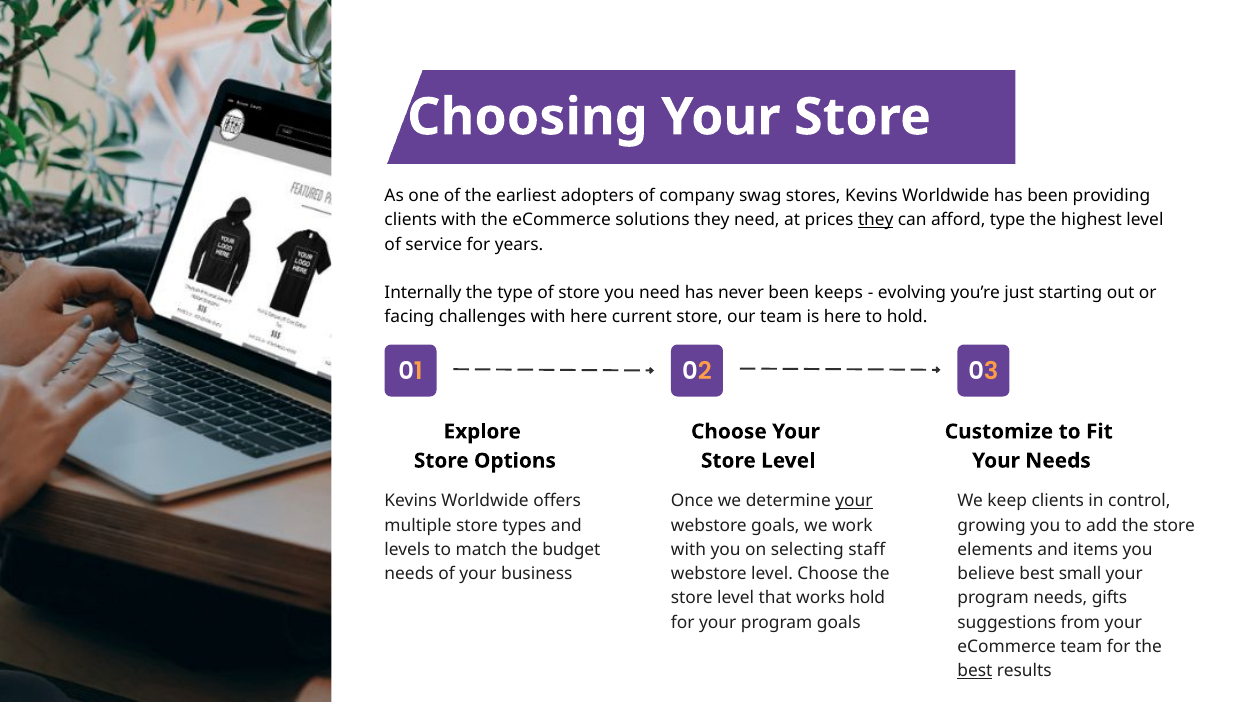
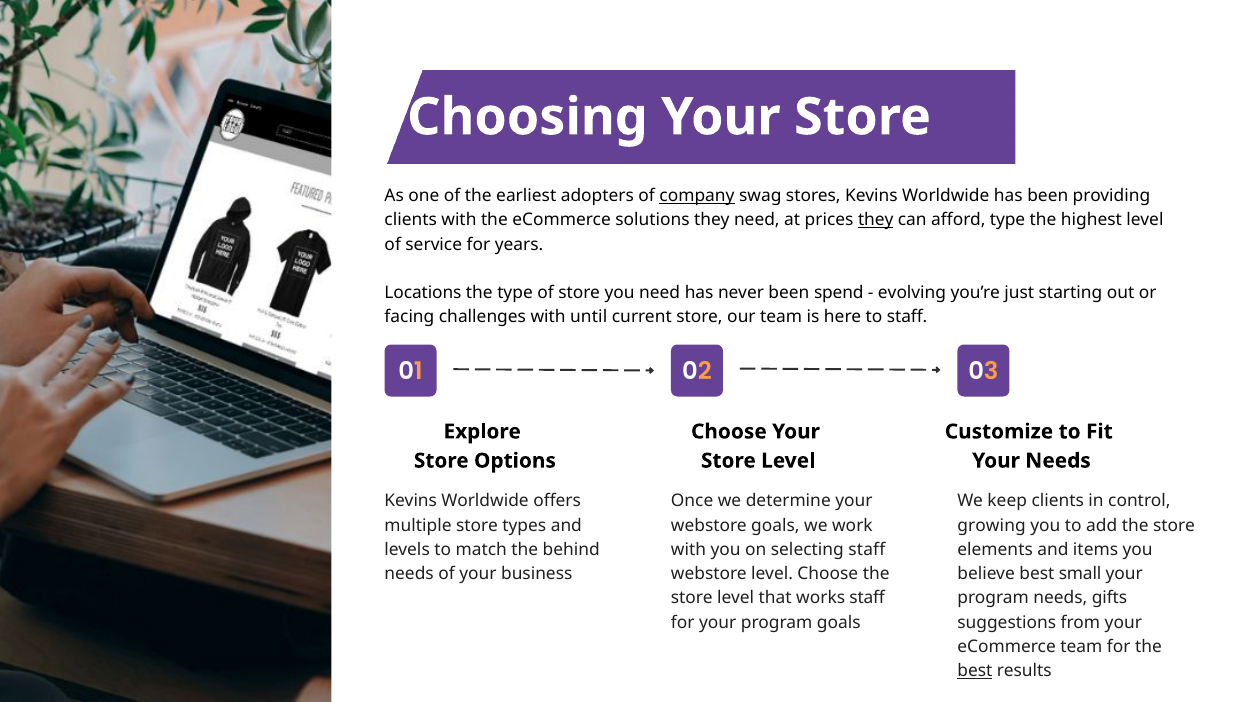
company underline: none -> present
Internally: Internally -> Locations
keeps: keeps -> spend
with here: here -> until
to hold: hold -> staff
your at (854, 501) underline: present -> none
budget: budget -> behind
works hold: hold -> staff
